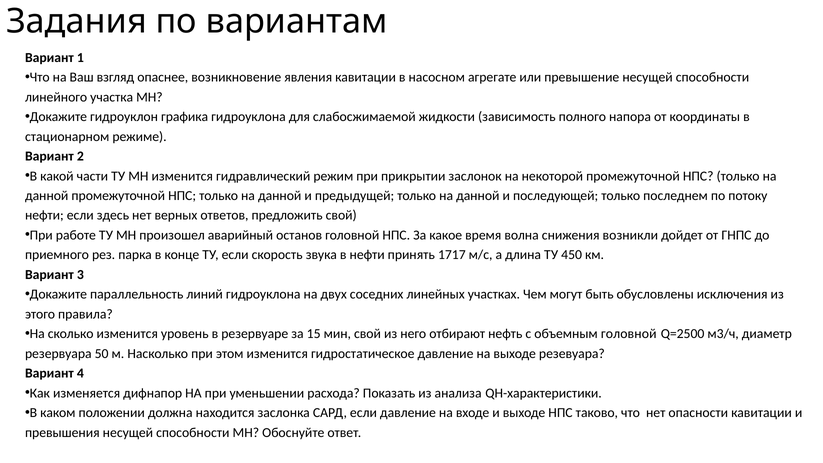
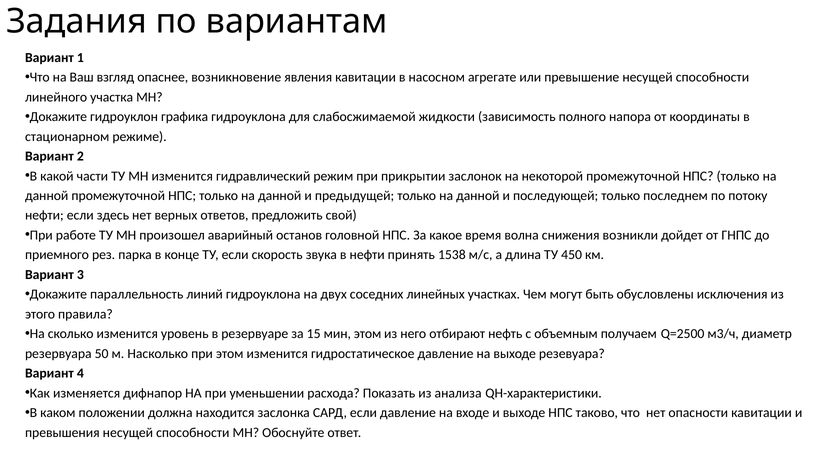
1717: 1717 -> 1538
мин свой: свой -> этом
объемным головной: головной -> получаем
